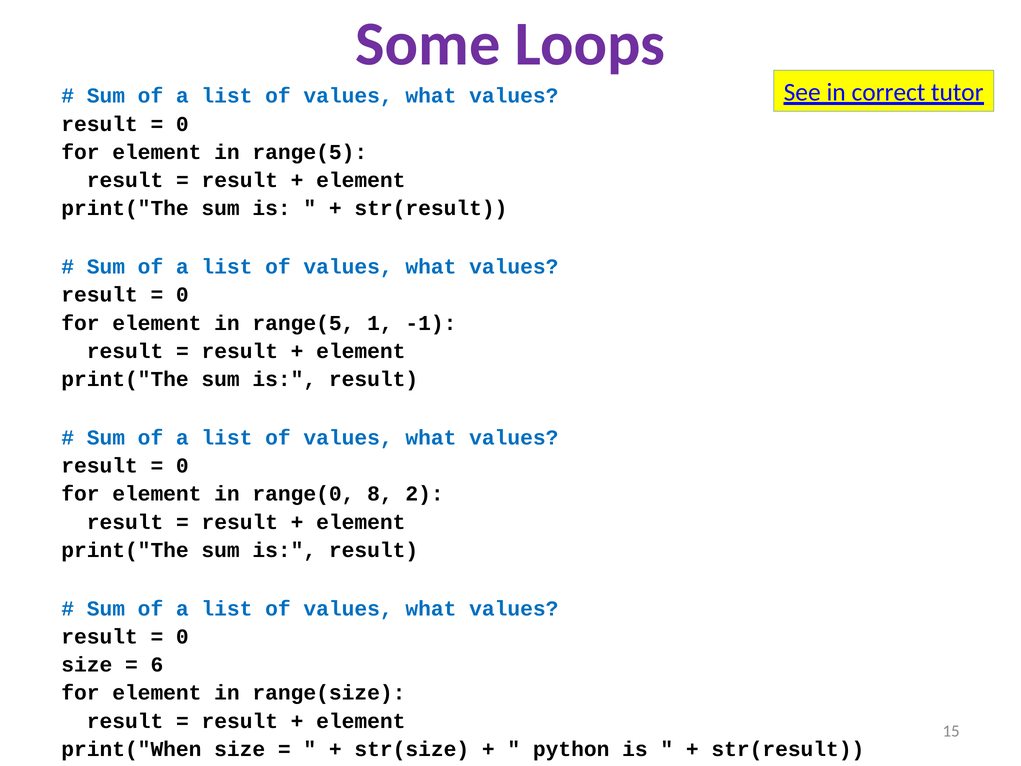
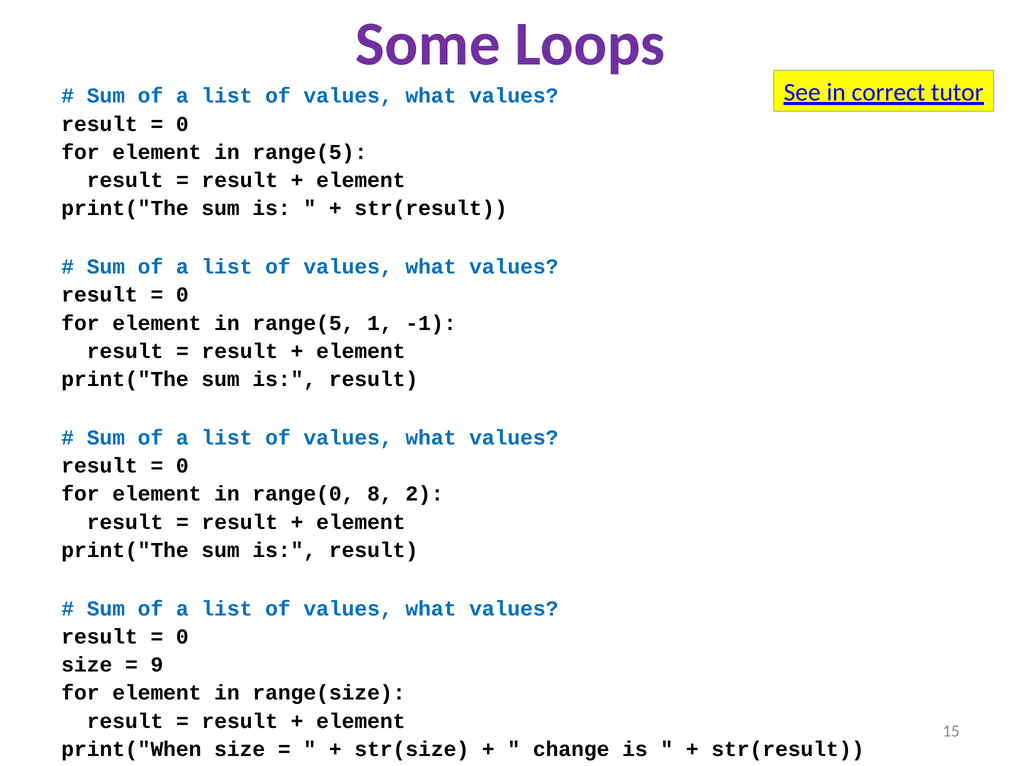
6: 6 -> 9
python: python -> change
